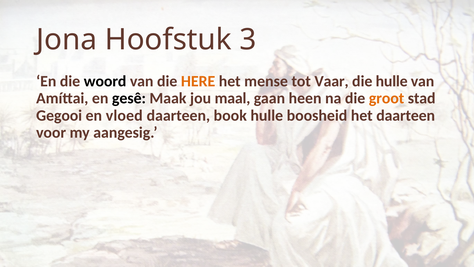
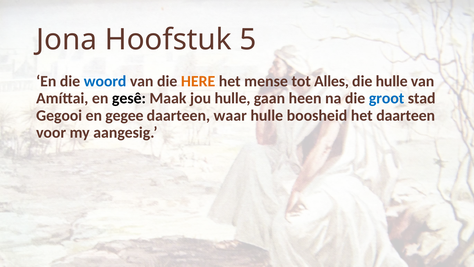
3: 3 -> 5
woord colour: black -> blue
Vaar: Vaar -> Alles
jou maal: maal -> hulle
groot colour: orange -> blue
vloed: vloed -> gegee
book: book -> waar
